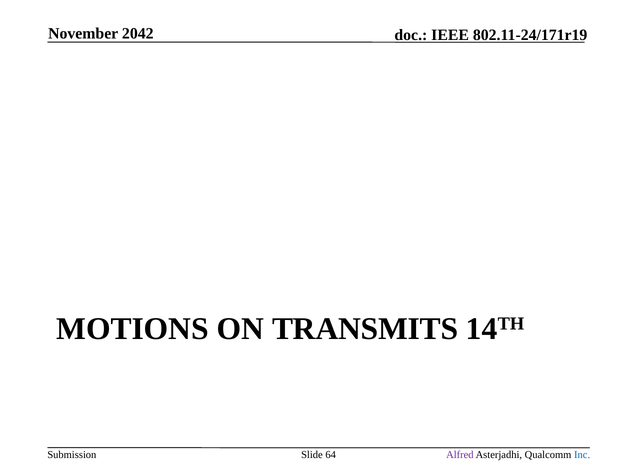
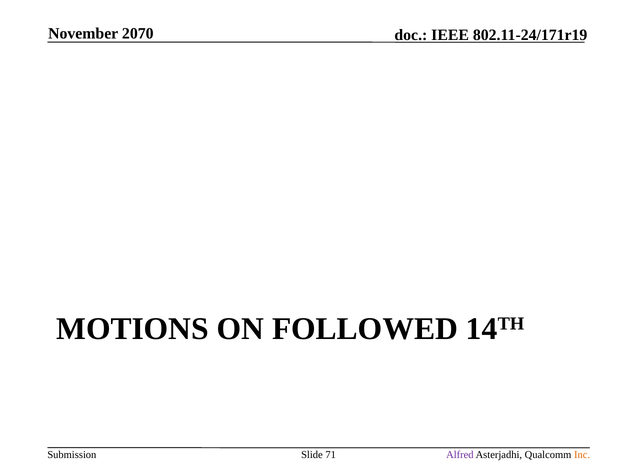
2042: 2042 -> 2070
TRANSMITS: TRANSMITS -> FOLLOWED
64: 64 -> 71
Inc colour: blue -> orange
